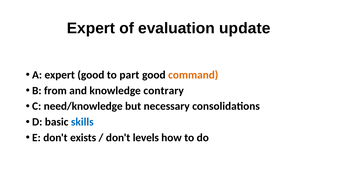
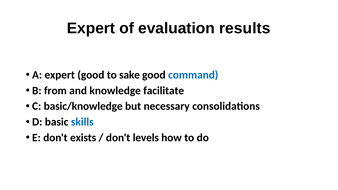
update: update -> results
part: part -> sake
command colour: orange -> blue
contrary: contrary -> facilitate
need/knowledge: need/knowledge -> basic/knowledge
